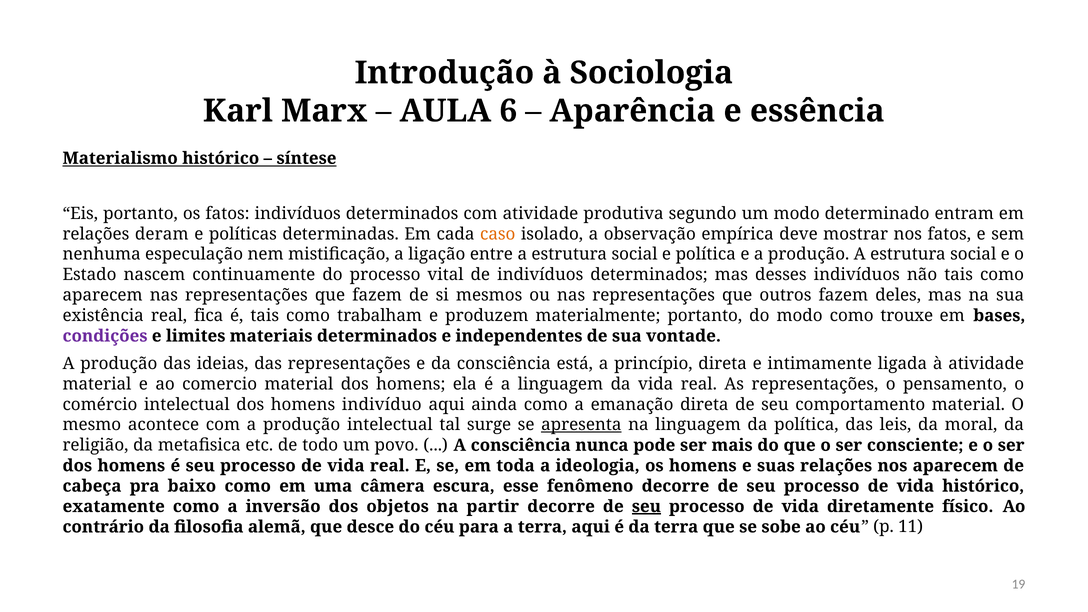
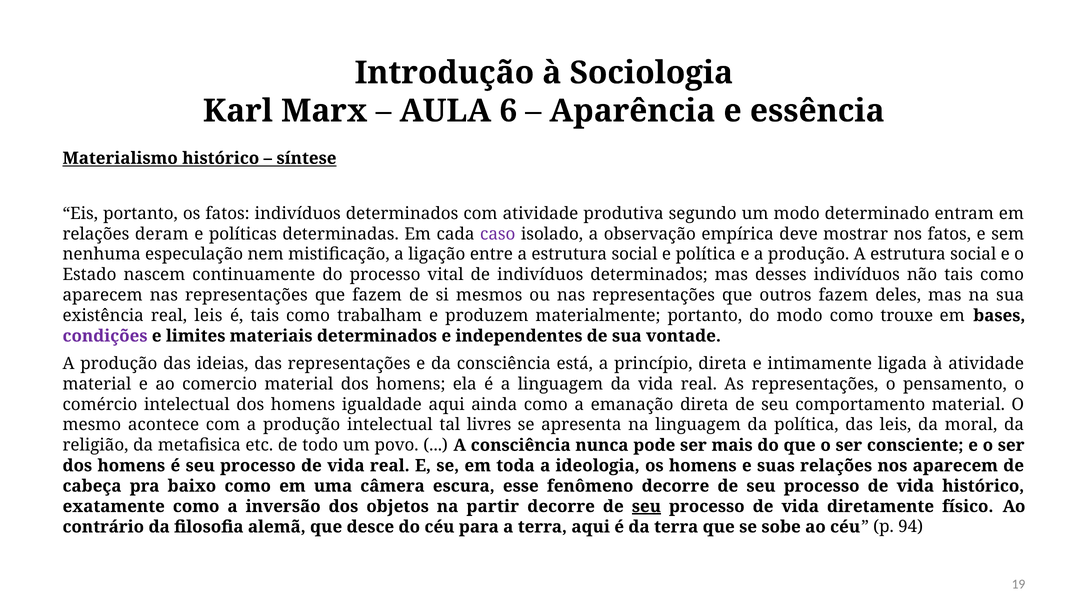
caso colour: orange -> purple
real fica: fica -> leis
indivíduo: indivíduo -> igualdade
surge: surge -> livres
apresenta underline: present -> none
11: 11 -> 94
